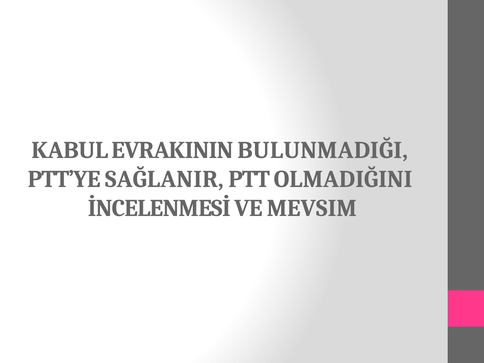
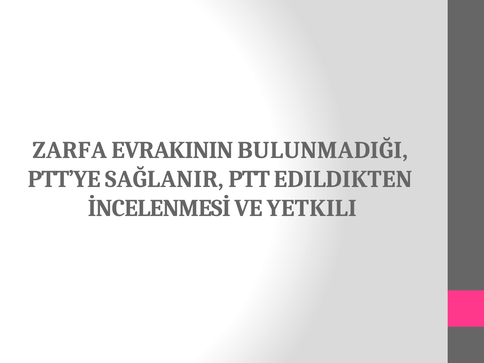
KABUL: KABUL -> ZARFA
OLMADIĞINI: OLMADIĞINI -> EDILDIKTEN
MEVSIM: MEVSIM -> YETKILI
